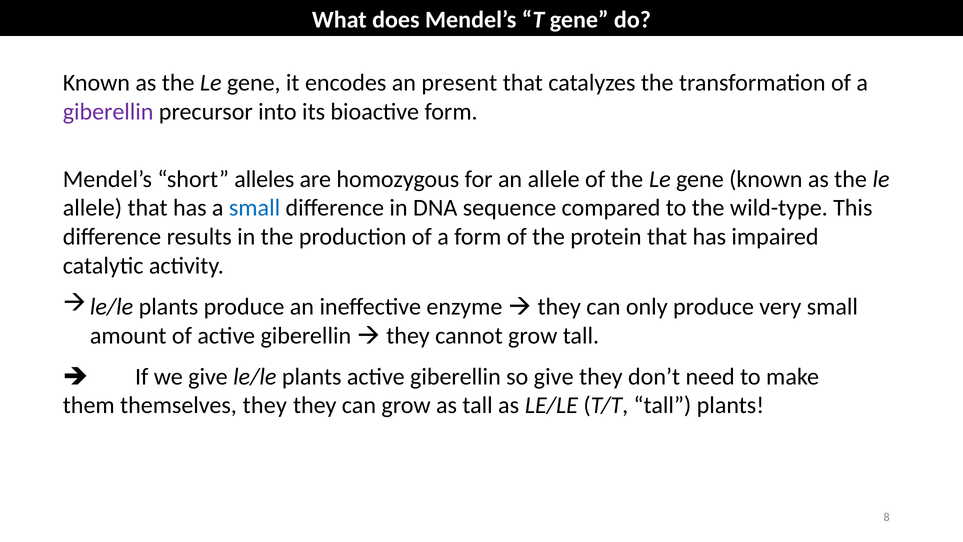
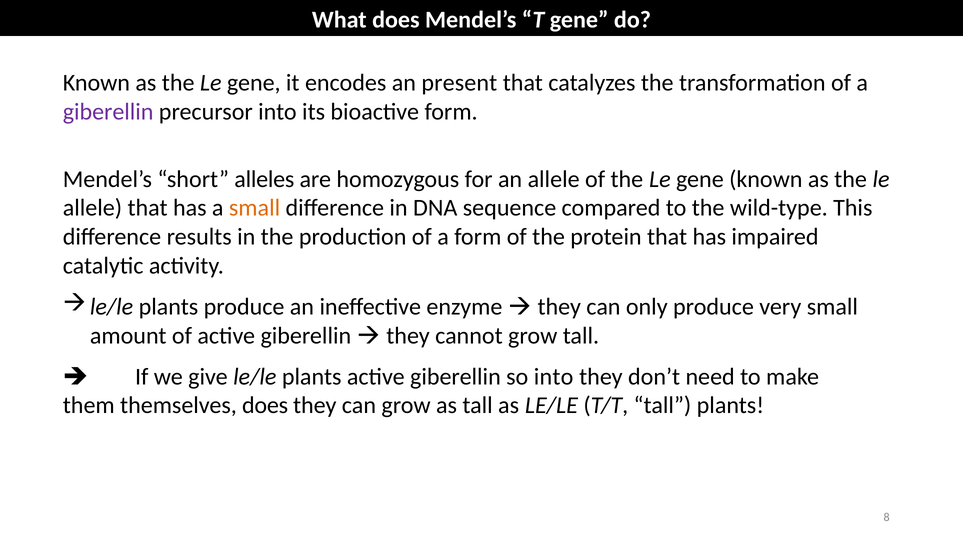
small at (255, 208) colour: blue -> orange
so give: give -> into
themselves they: they -> does
